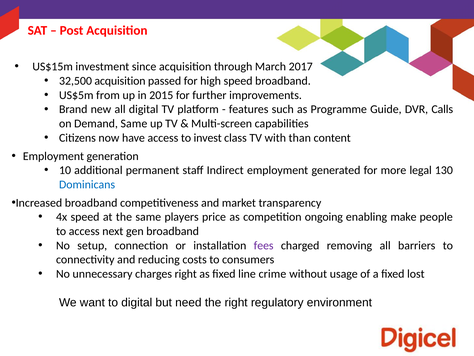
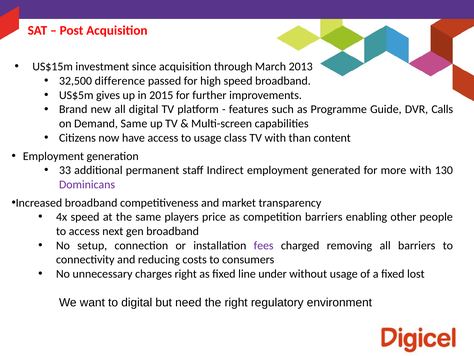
2017: 2017 -> 2013
32,500 acquisition: acquisition -> difference
from: from -> gives
to invest: invest -> usage
10: 10 -> 33
more legal: legal -> with
Dominicans colour: blue -> purple
competition ongoing: ongoing -> barriers
make: make -> other
crime: crime -> under
